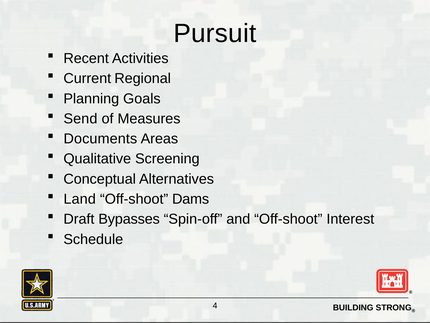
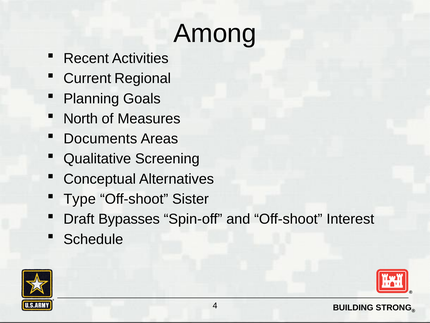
Pursuit: Pursuit -> Among
Send: Send -> North
Land: Land -> Type
Dams: Dams -> Sister
